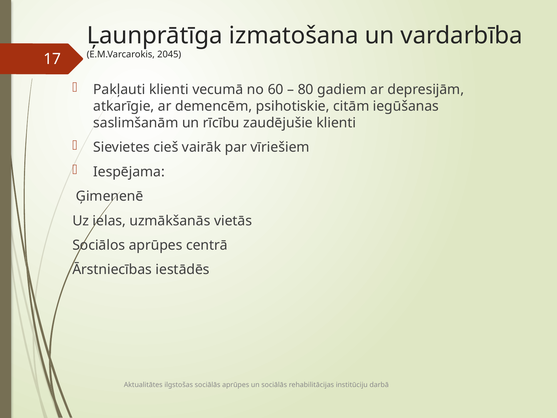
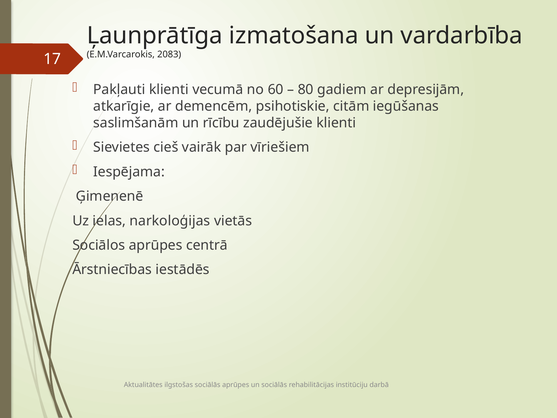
2045: 2045 -> 2083
uzmākšanās: uzmākšanās -> narkoloģijas
